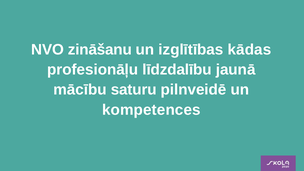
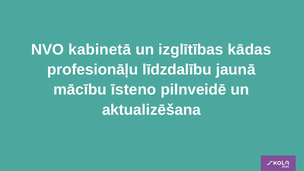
zināšanu: zināšanu -> kabinetā
saturu: saturu -> īsteno
kompetences: kompetences -> aktualizēšana
